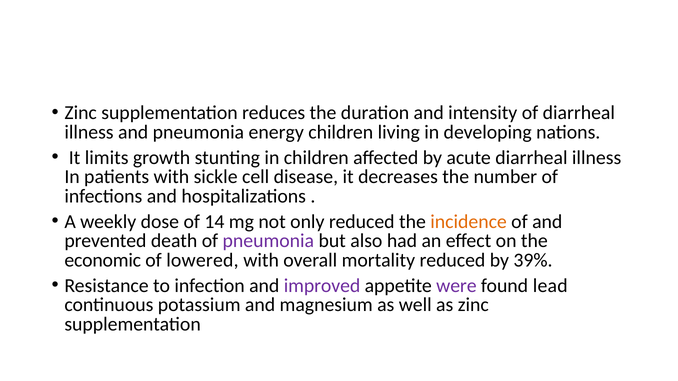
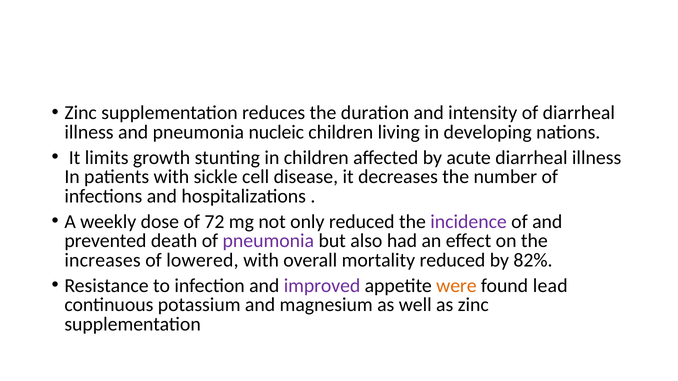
energy: energy -> nucleic
14: 14 -> 72
incidence colour: orange -> purple
economic: economic -> increases
39%: 39% -> 82%
were colour: purple -> orange
